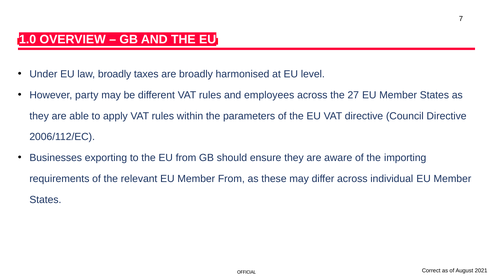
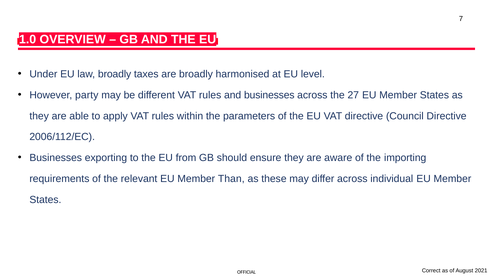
and employees: employees -> businesses
Member From: From -> Than
